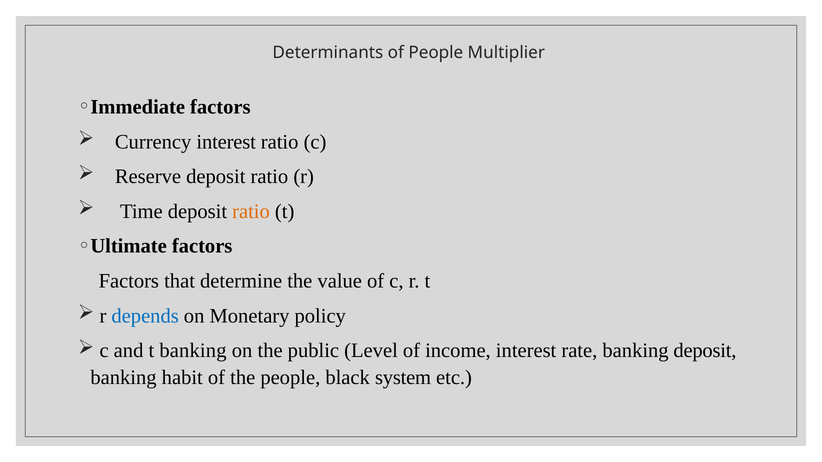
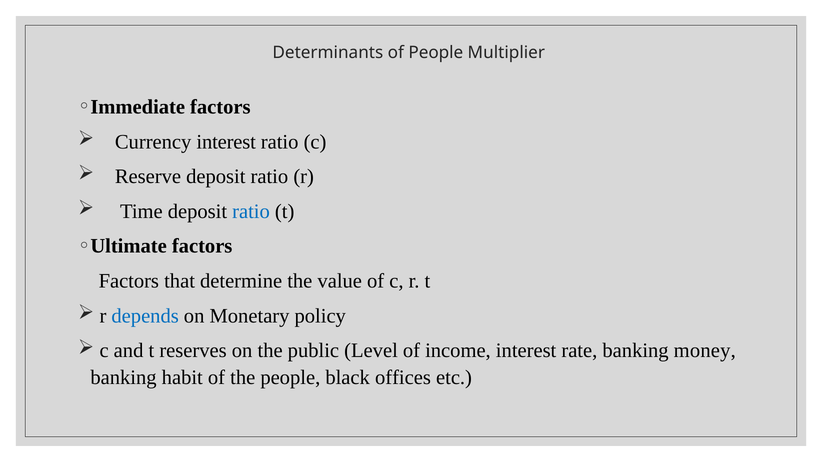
ratio at (251, 212) colour: orange -> blue
t banking: banking -> reserves
banking deposit: deposit -> money
system: system -> offices
